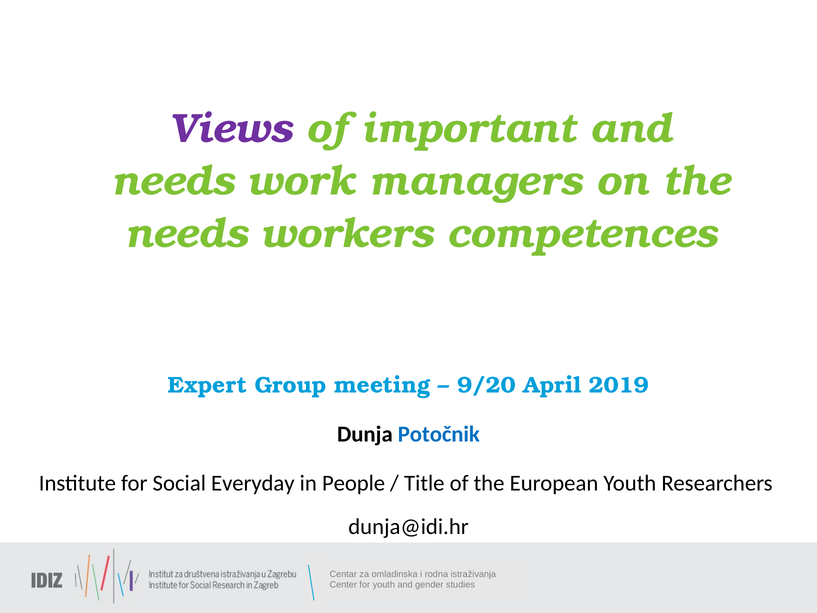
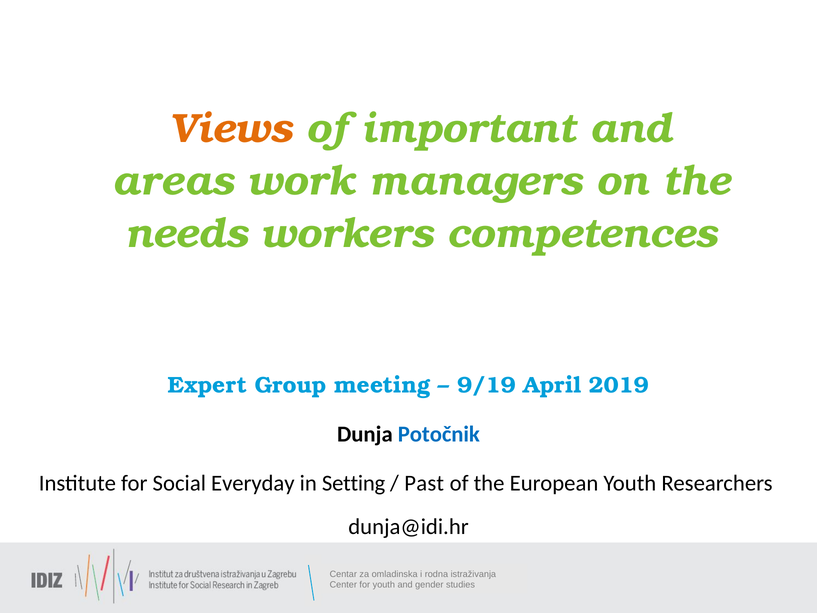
Views colour: purple -> orange
needs at (173, 181): needs -> areas
9/20: 9/20 -> 9/19
People: People -> Setting
Title: Title -> Past
